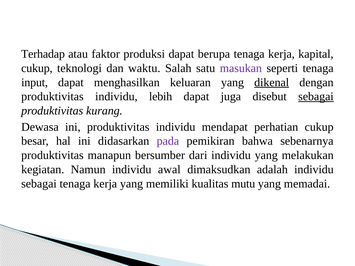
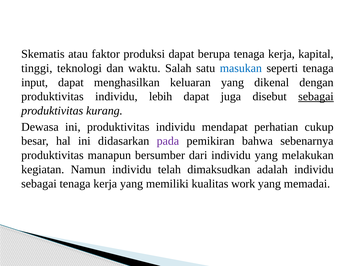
Terhadap: Terhadap -> Skematis
cukup at (37, 68): cukup -> tinggi
masukan colour: purple -> blue
dikenal underline: present -> none
awal: awal -> telah
mutu: mutu -> work
